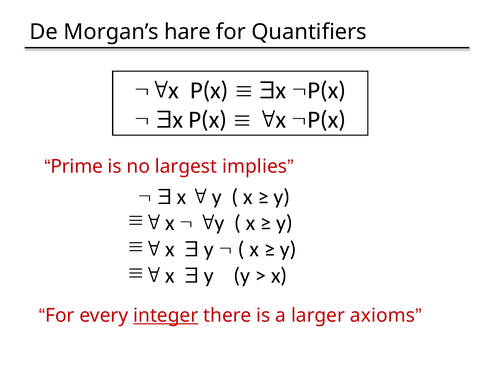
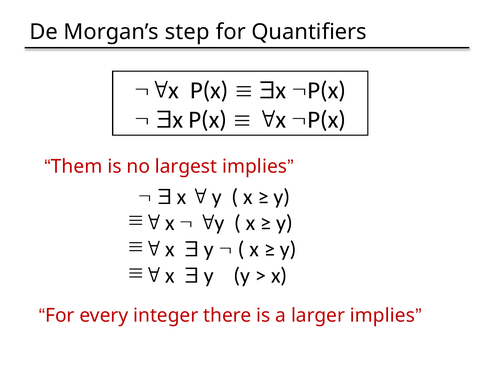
hare: hare -> step
Prime: Prime -> Them
integer underline: present -> none
larger axioms: axioms -> implies
